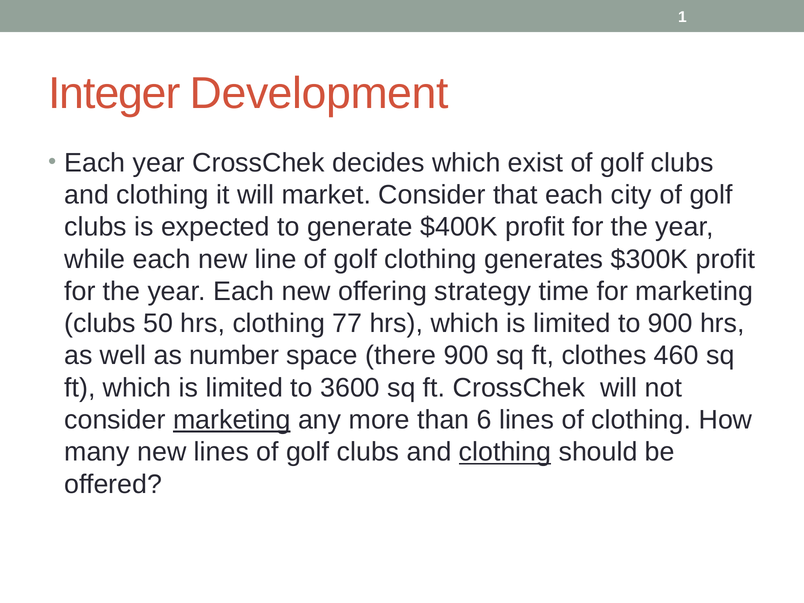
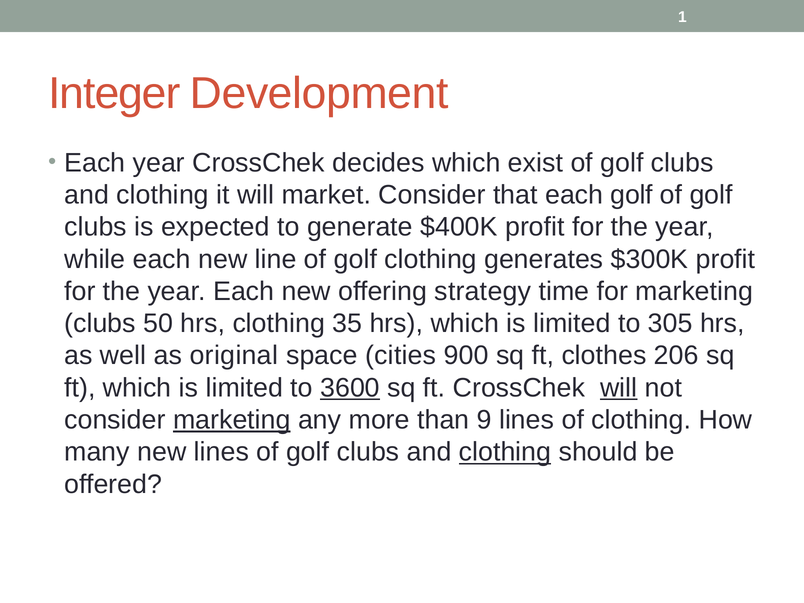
each city: city -> golf
77: 77 -> 35
to 900: 900 -> 305
number: number -> original
there: there -> cities
460: 460 -> 206
3600 underline: none -> present
will at (619, 388) underline: none -> present
6: 6 -> 9
